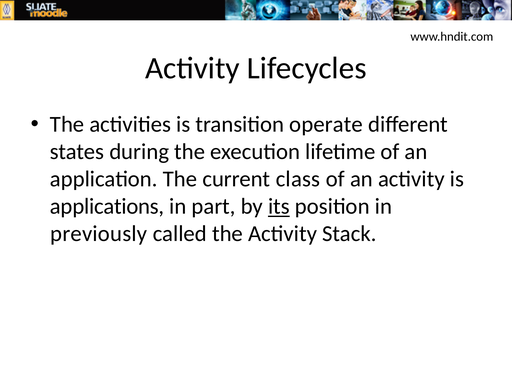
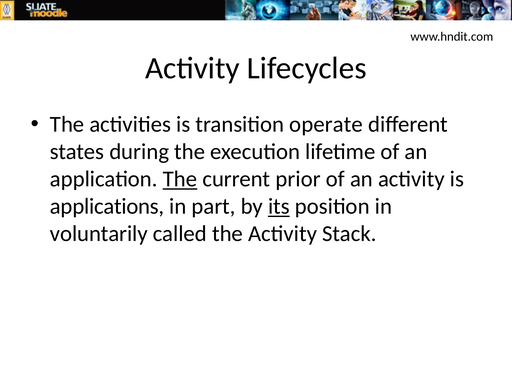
The at (180, 179) underline: none -> present
class: class -> prior
previously: previously -> voluntarily
